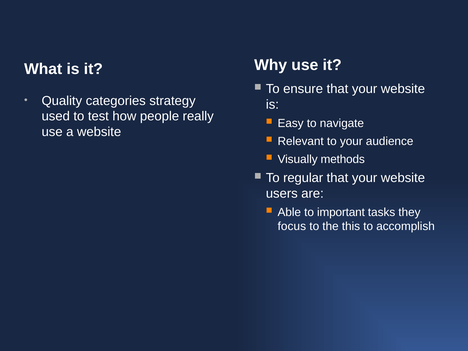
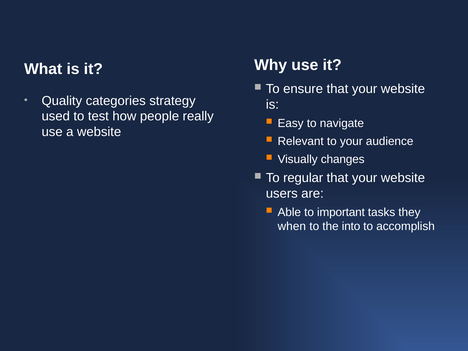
methods: methods -> changes
focus: focus -> when
this: this -> into
